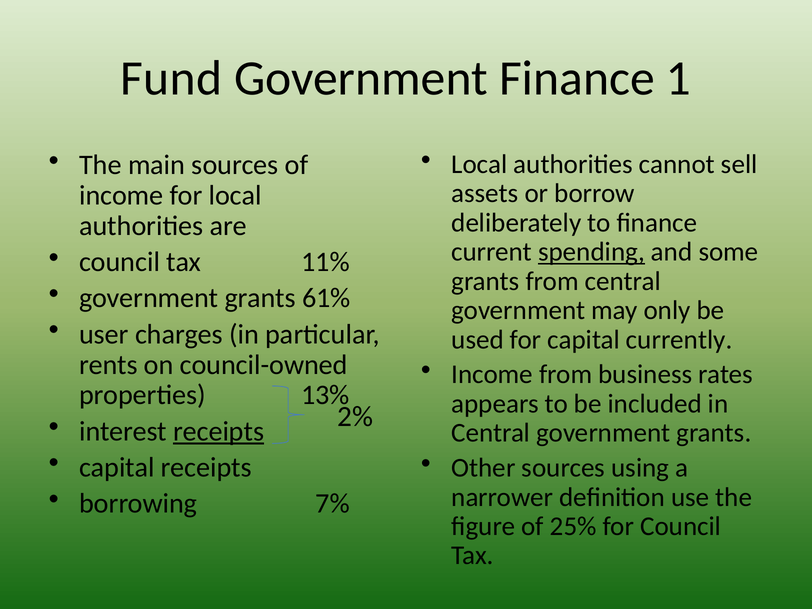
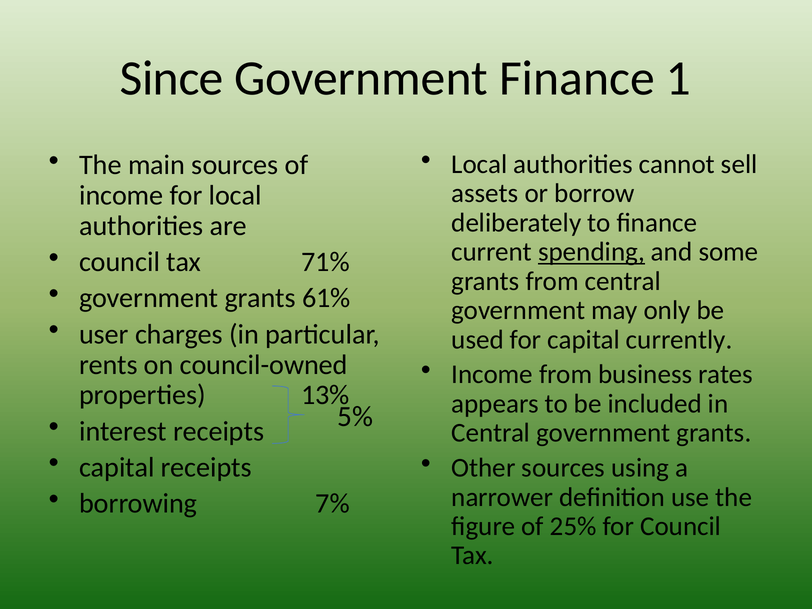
Fund: Fund -> Since
11%: 11% -> 71%
2%: 2% -> 5%
receipts at (219, 431) underline: present -> none
